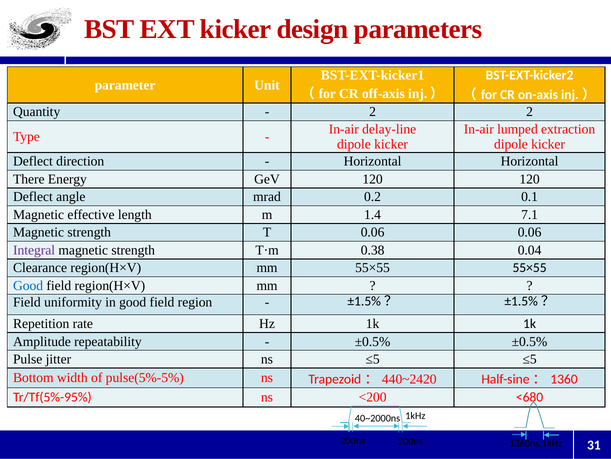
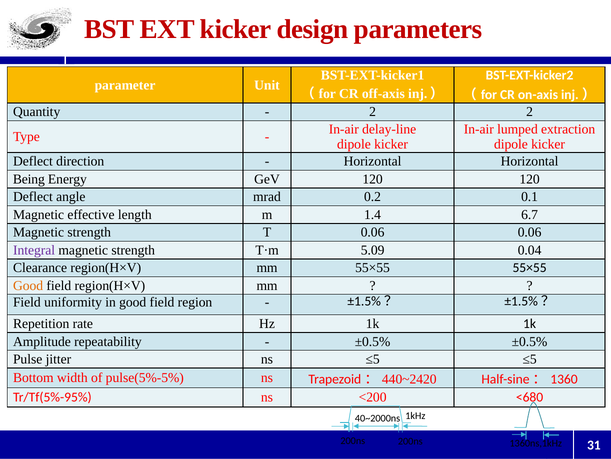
There: There -> Being
7.1: 7.1 -> 6.7
0.38: 0.38 -> 5.09
Good at (28, 285) colour: blue -> orange
